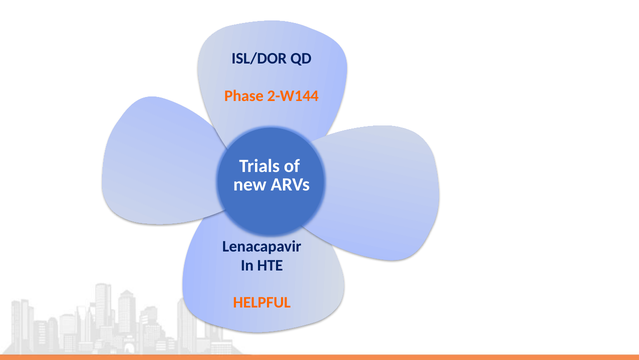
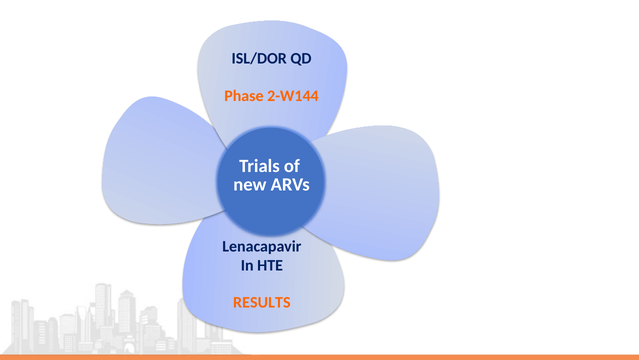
HELPFUL: HELPFUL -> RESULTS
